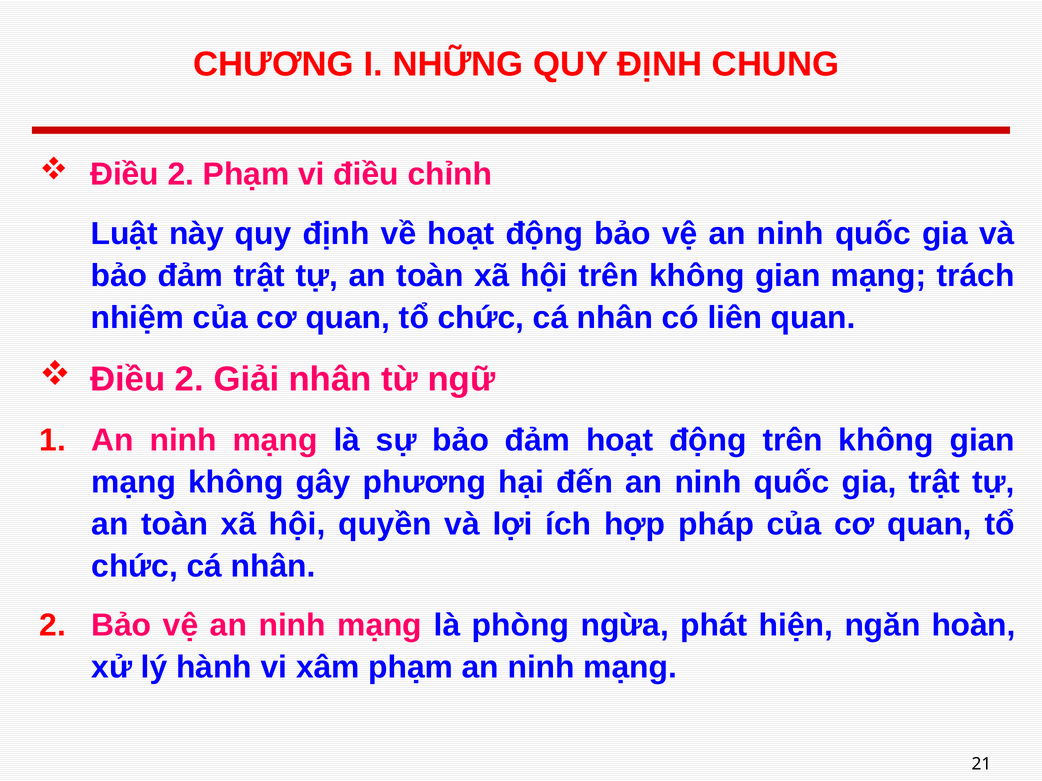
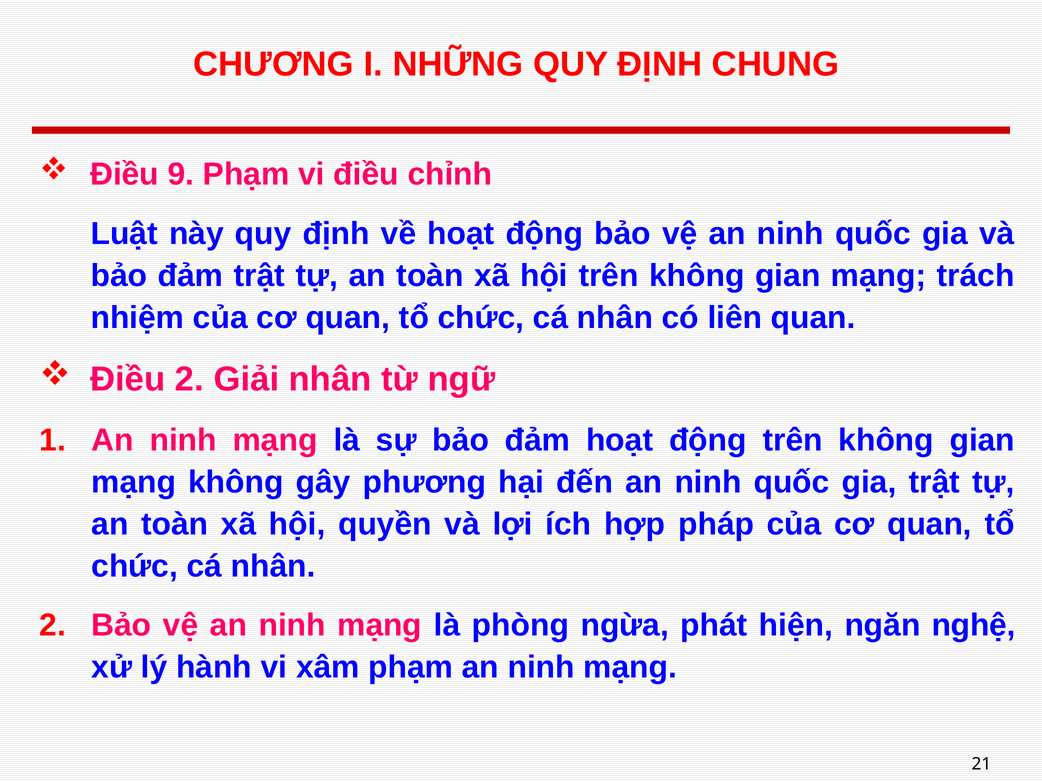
2 at (181, 174): 2 -> 9
hoàn: hoàn -> nghệ
